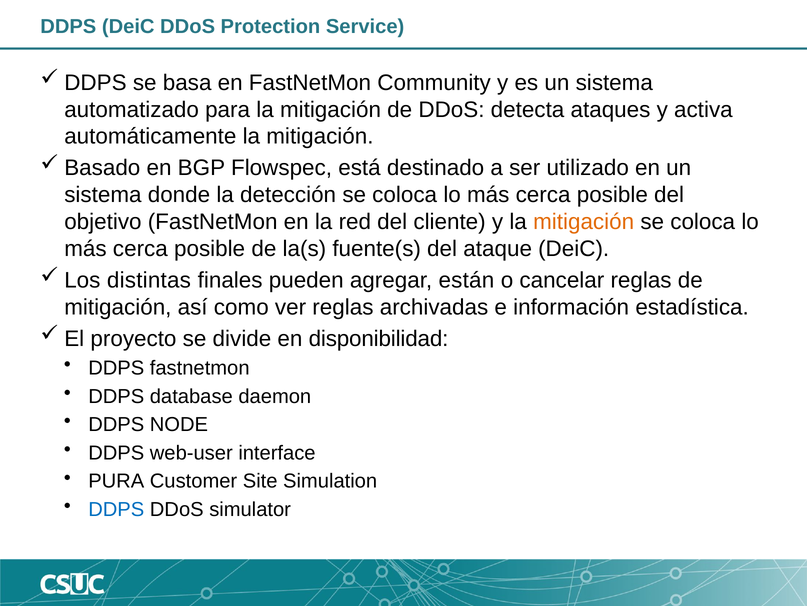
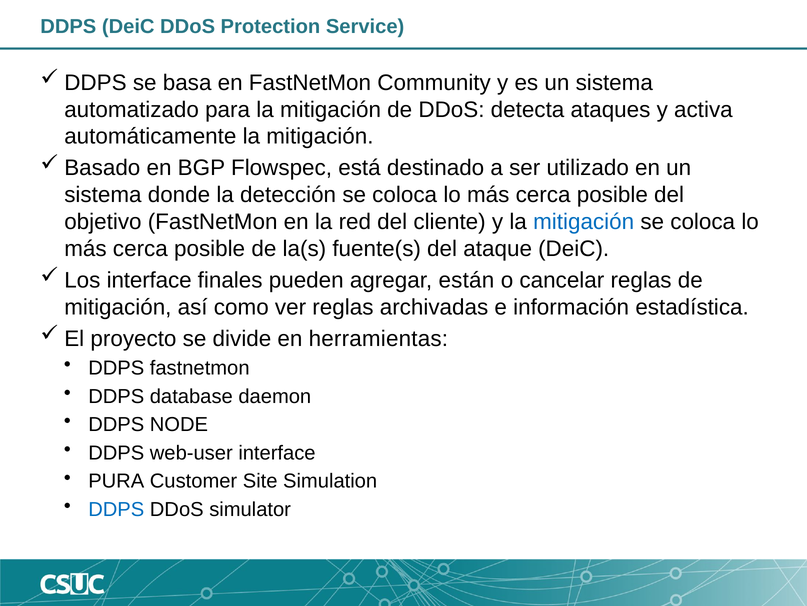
mitigación at (584, 222) colour: orange -> blue
distintas at (149, 280): distintas -> interface
disponibilidad: disponibilidad -> herramientas
